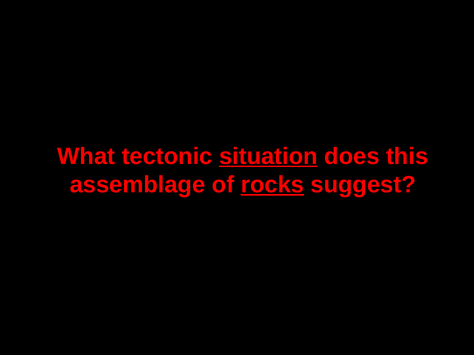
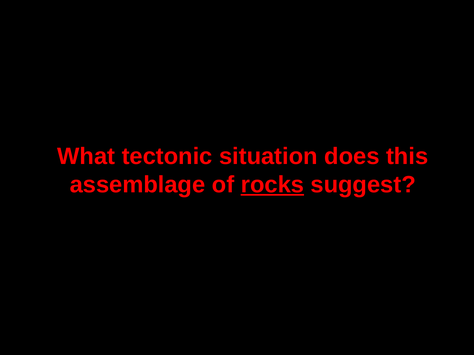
situation underline: present -> none
